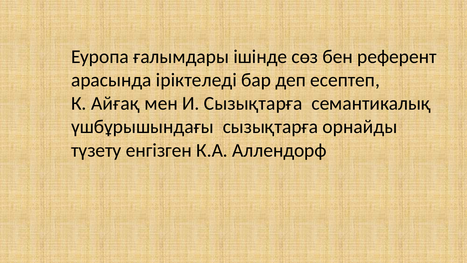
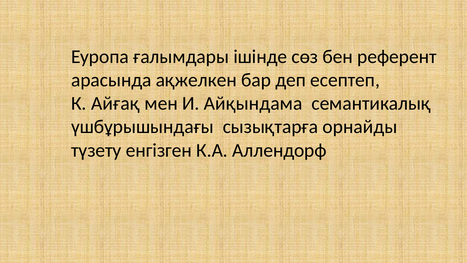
іріктеледі: іріктеледі -> ақжелкен
И Сызықтарға: Сызықтарға -> Айқындама
